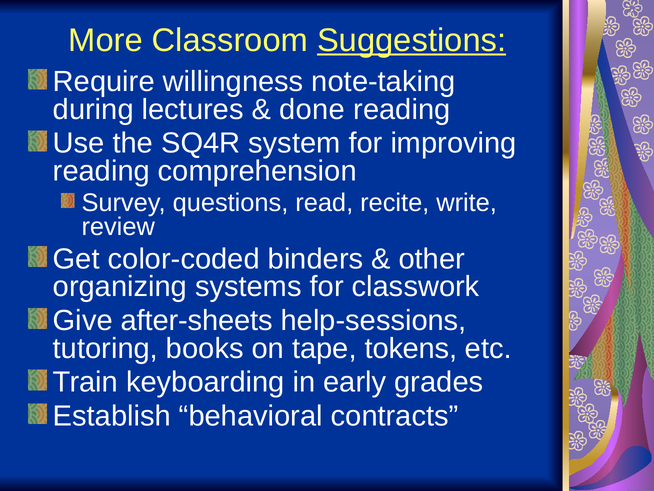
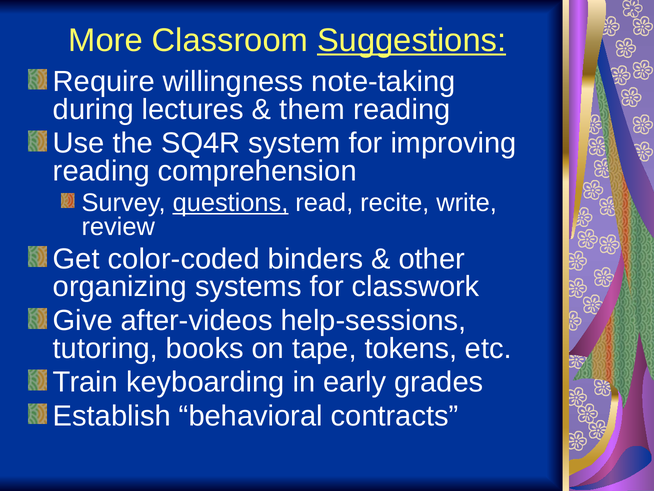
done: done -> them
questions underline: none -> present
after-sheets: after-sheets -> after-videos
